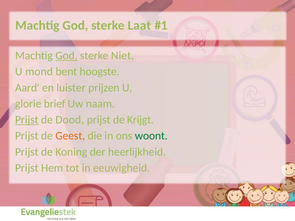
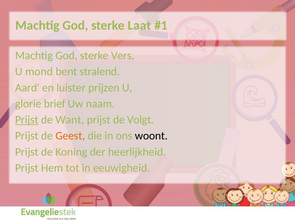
God at (67, 56) underline: present -> none
Niet: Niet -> Vers
hoogste: hoogste -> stralend
Dood: Dood -> Want
Krijgt: Krijgt -> Volgt
woont colour: green -> black
